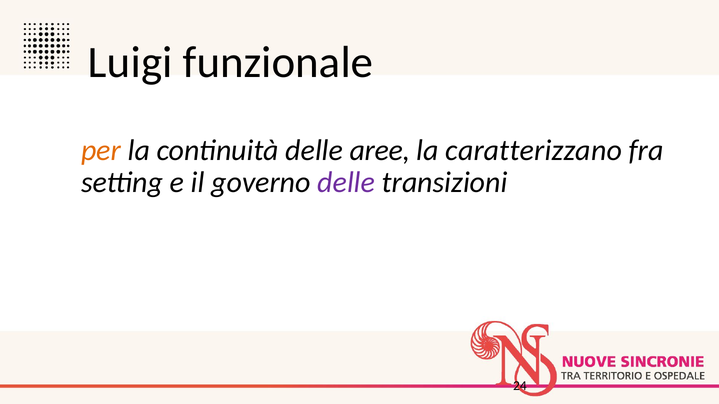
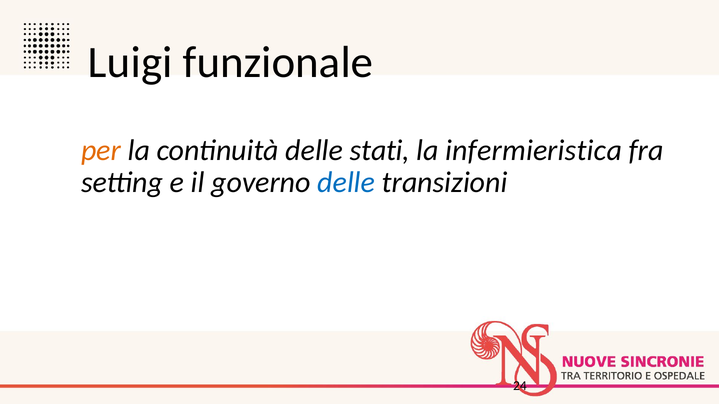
aree: aree -> stati
caratterizzano: caratterizzano -> infermieristica
delle at (346, 183) colour: purple -> blue
